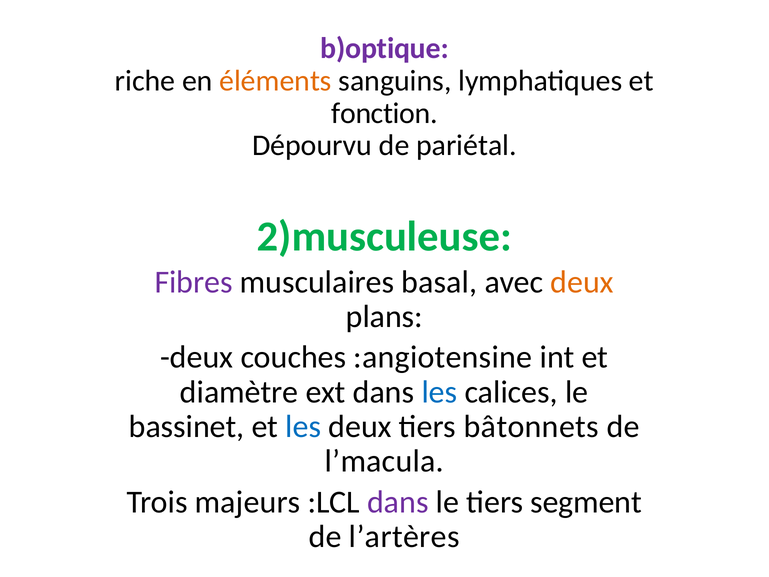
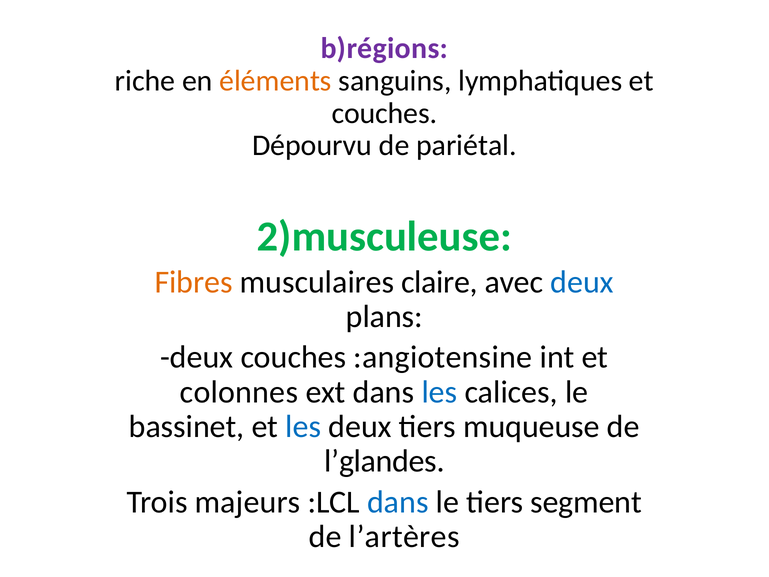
b)optique: b)optique -> b)régions
fonction at (385, 113): fonction -> couches
Fibres colour: purple -> orange
basal: basal -> claire
deux at (582, 282) colour: orange -> blue
diamètre: diamètre -> colonnes
bâtonnets: bâtonnets -> muqueuse
l’macula: l’macula -> l’glandes
dans at (398, 502) colour: purple -> blue
